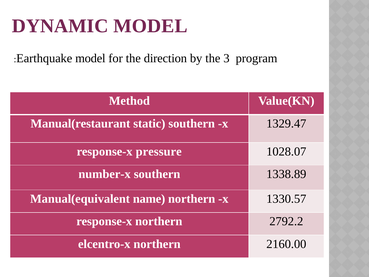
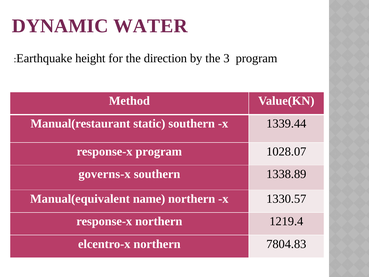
DYNAMIC MODEL: MODEL -> WATER
Earthquake model: model -> height
1329.47: 1329.47 -> 1339.44
response-x pressure: pressure -> program
number-x: number-x -> governs-x
2792.2: 2792.2 -> 1219.4
2160.00: 2160.00 -> 7804.83
